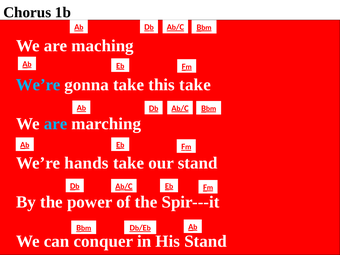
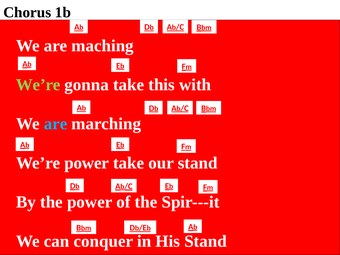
We’re at (38, 85) colour: light blue -> light green
this take: take -> with
We’re hands: hands -> power
